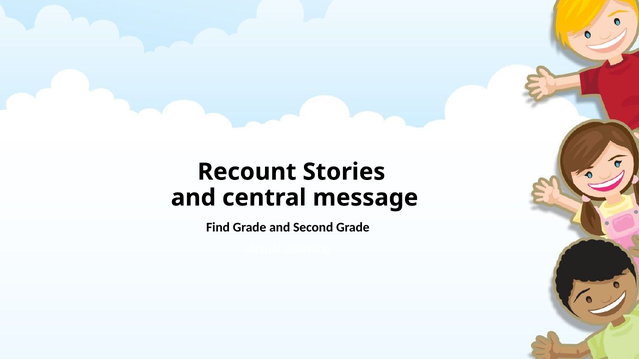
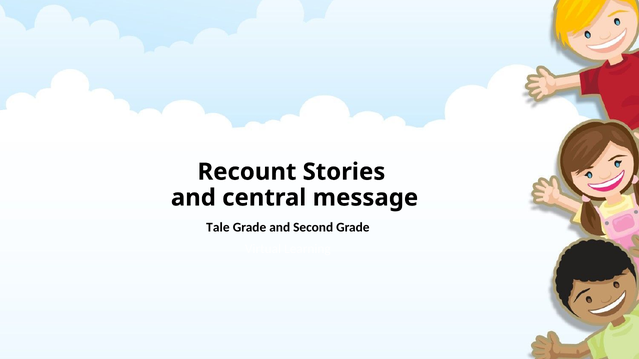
Find: Find -> Tale
